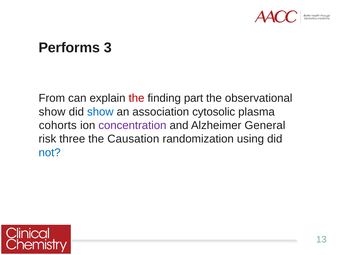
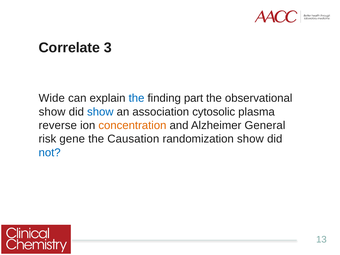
Performs: Performs -> Correlate
From: From -> Wide
the at (137, 98) colour: red -> blue
cohorts: cohorts -> reverse
concentration colour: purple -> orange
three: three -> gene
randomization using: using -> show
